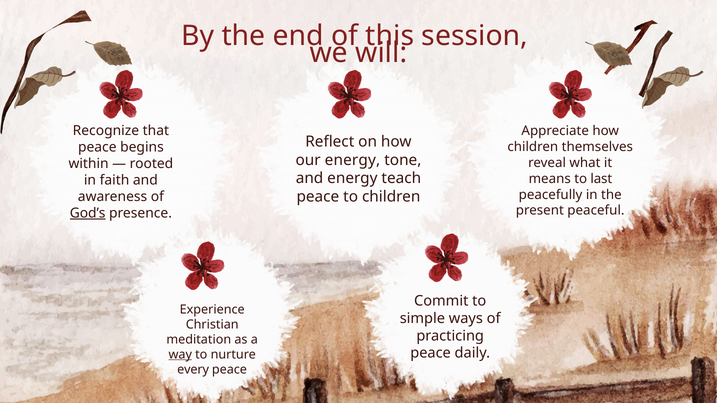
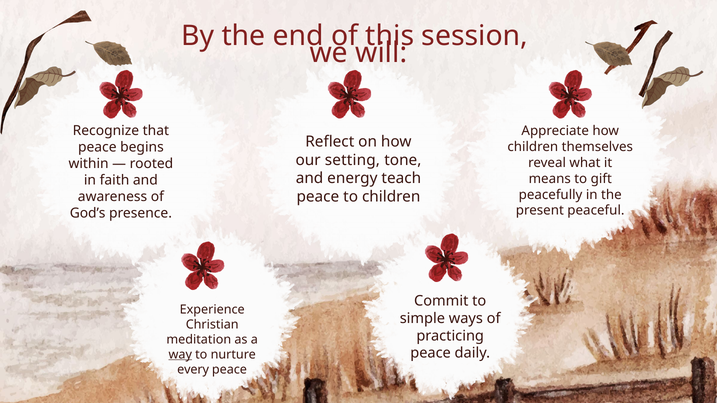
our energy: energy -> setting
last: last -> gift
God’s underline: present -> none
